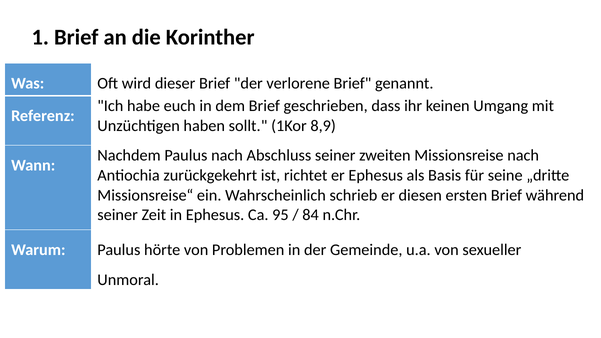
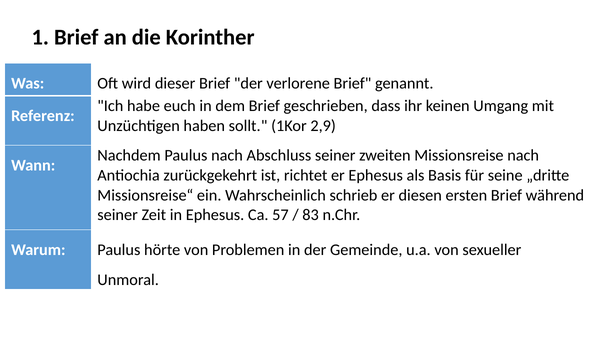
8,9: 8,9 -> 2,9
95: 95 -> 57
84: 84 -> 83
